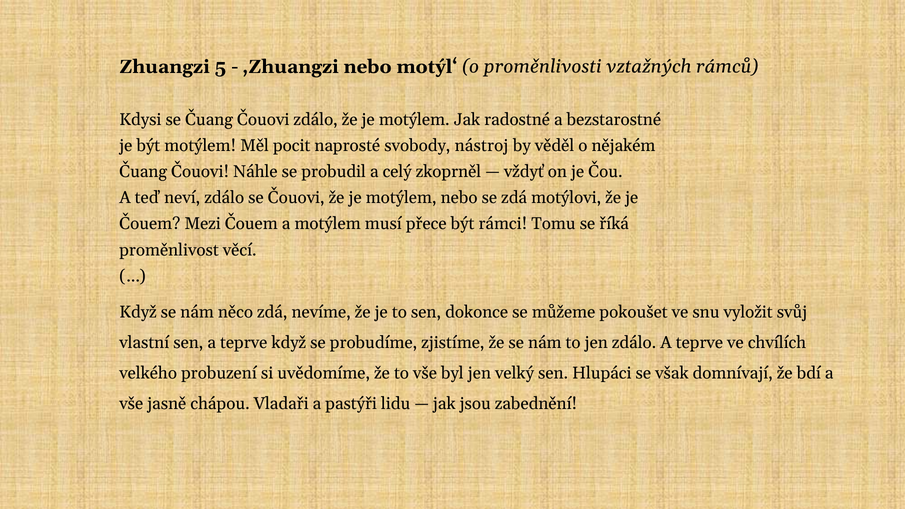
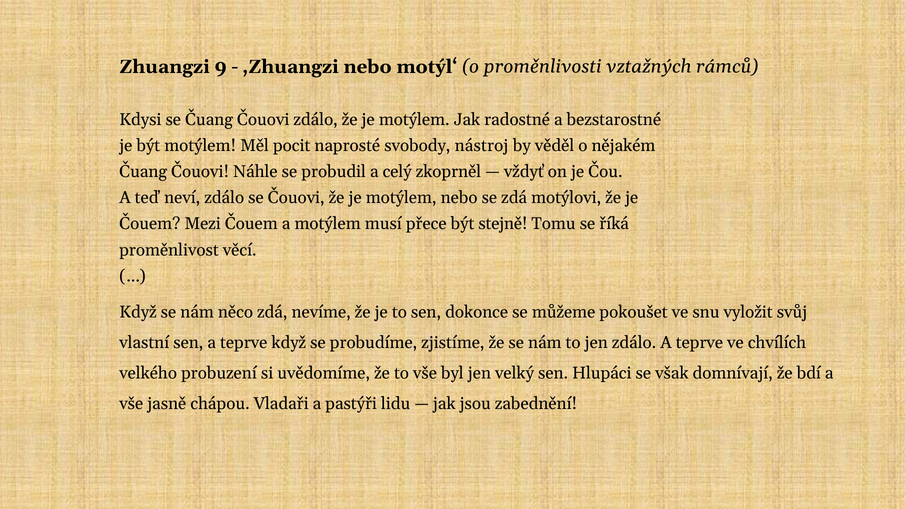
5: 5 -> 9
rámci: rámci -> stejně
